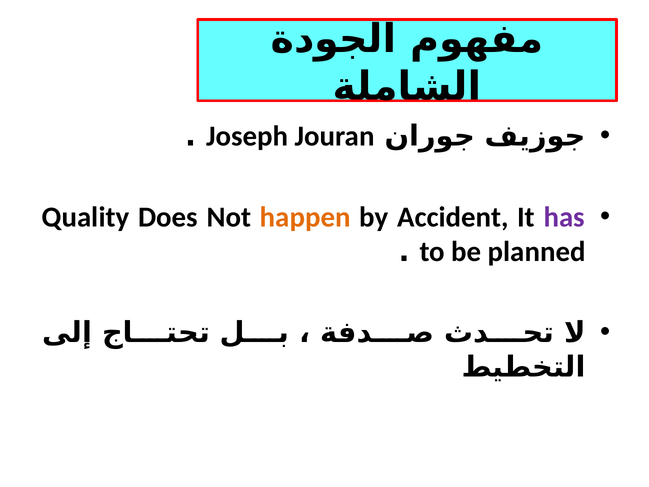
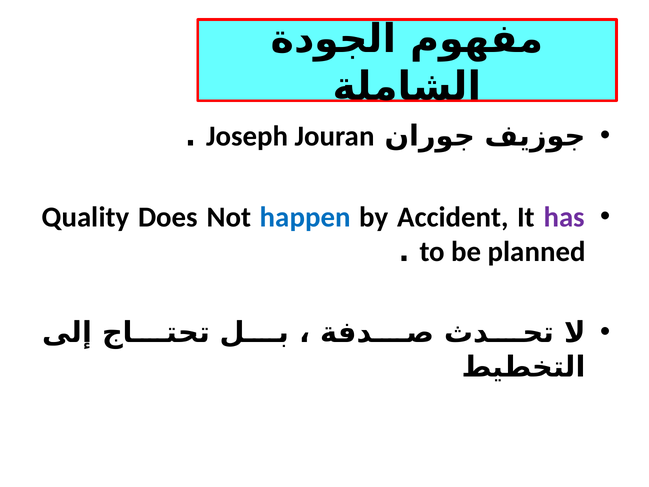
happen colour: orange -> blue
